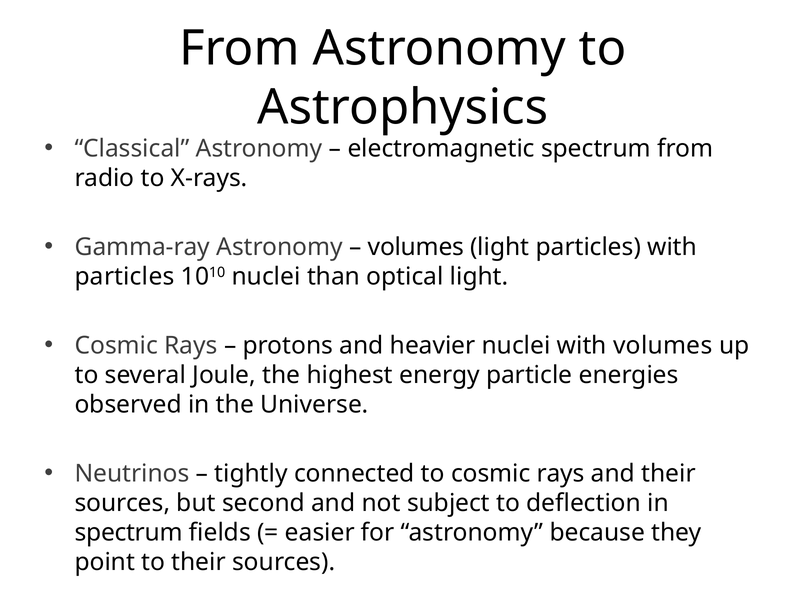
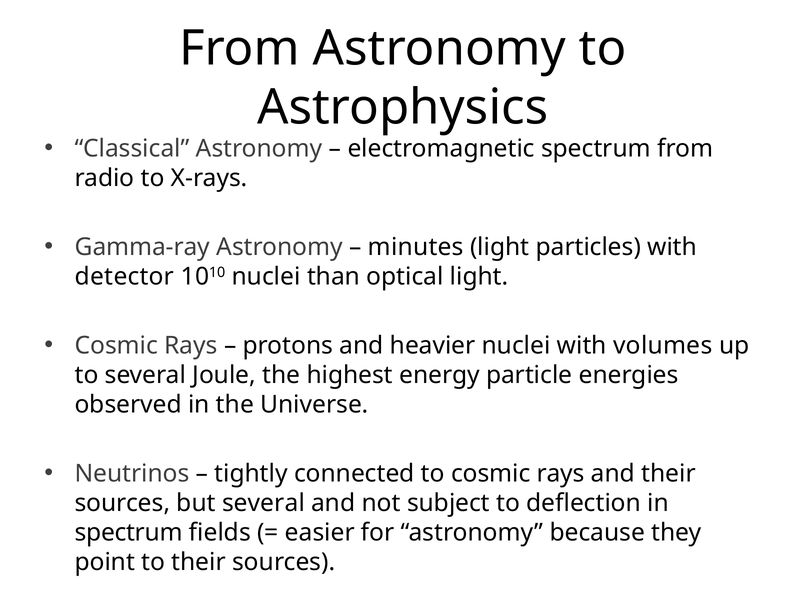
volumes at (416, 247): volumes -> minutes
particles at (125, 276): particles -> detector
but second: second -> several
